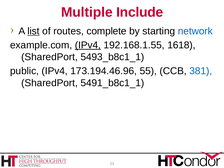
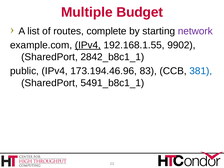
Include: Include -> Budget
list underline: present -> none
network colour: blue -> purple
1618: 1618 -> 9902
5493_b8c1_1: 5493_b8c1_1 -> 2842_b8c1_1
55: 55 -> 83
